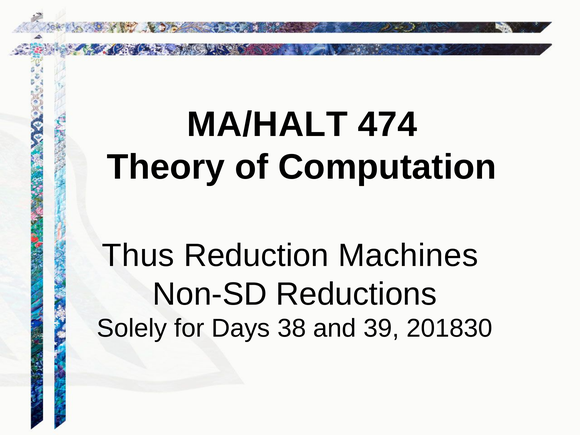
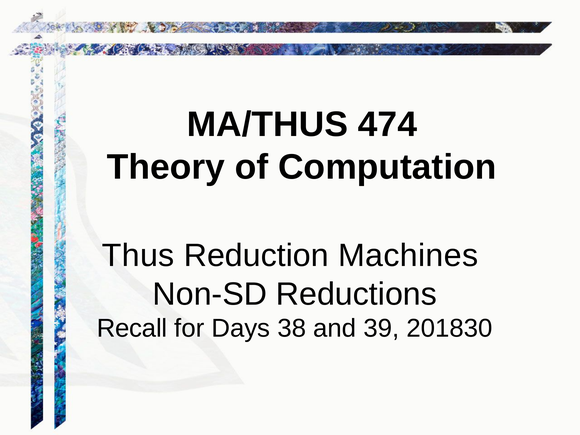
MA/HALT: MA/HALT -> MA/THUS
Solely: Solely -> Recall
